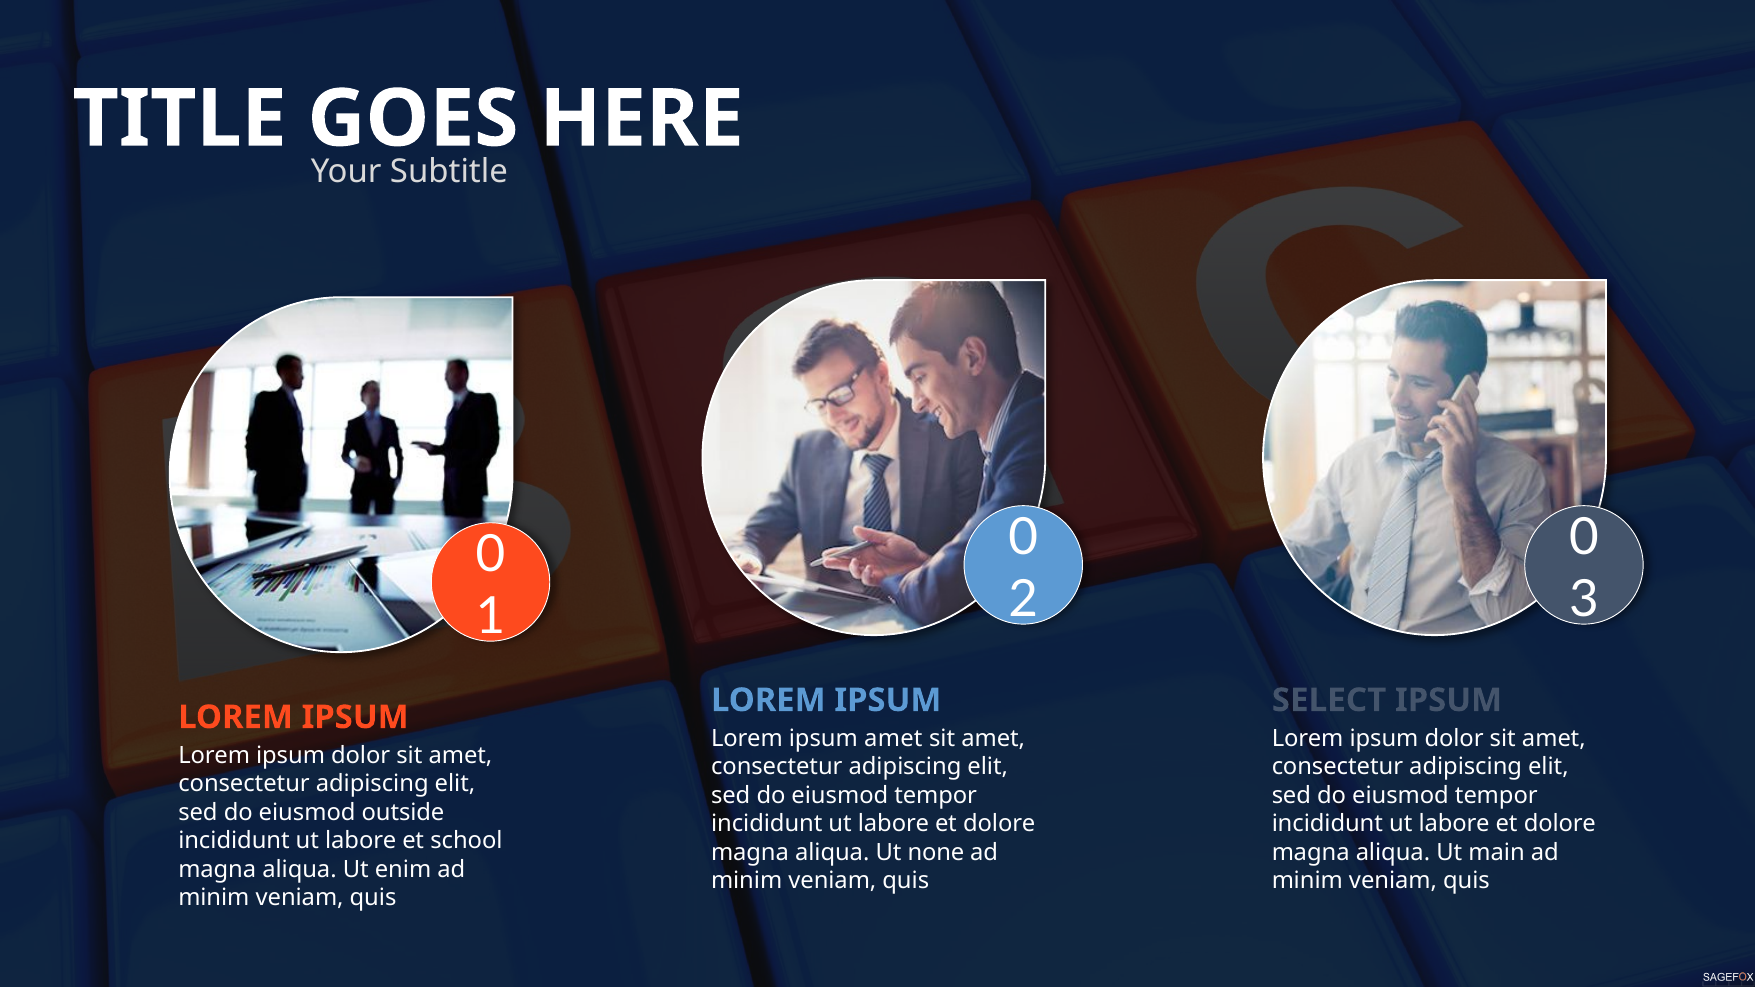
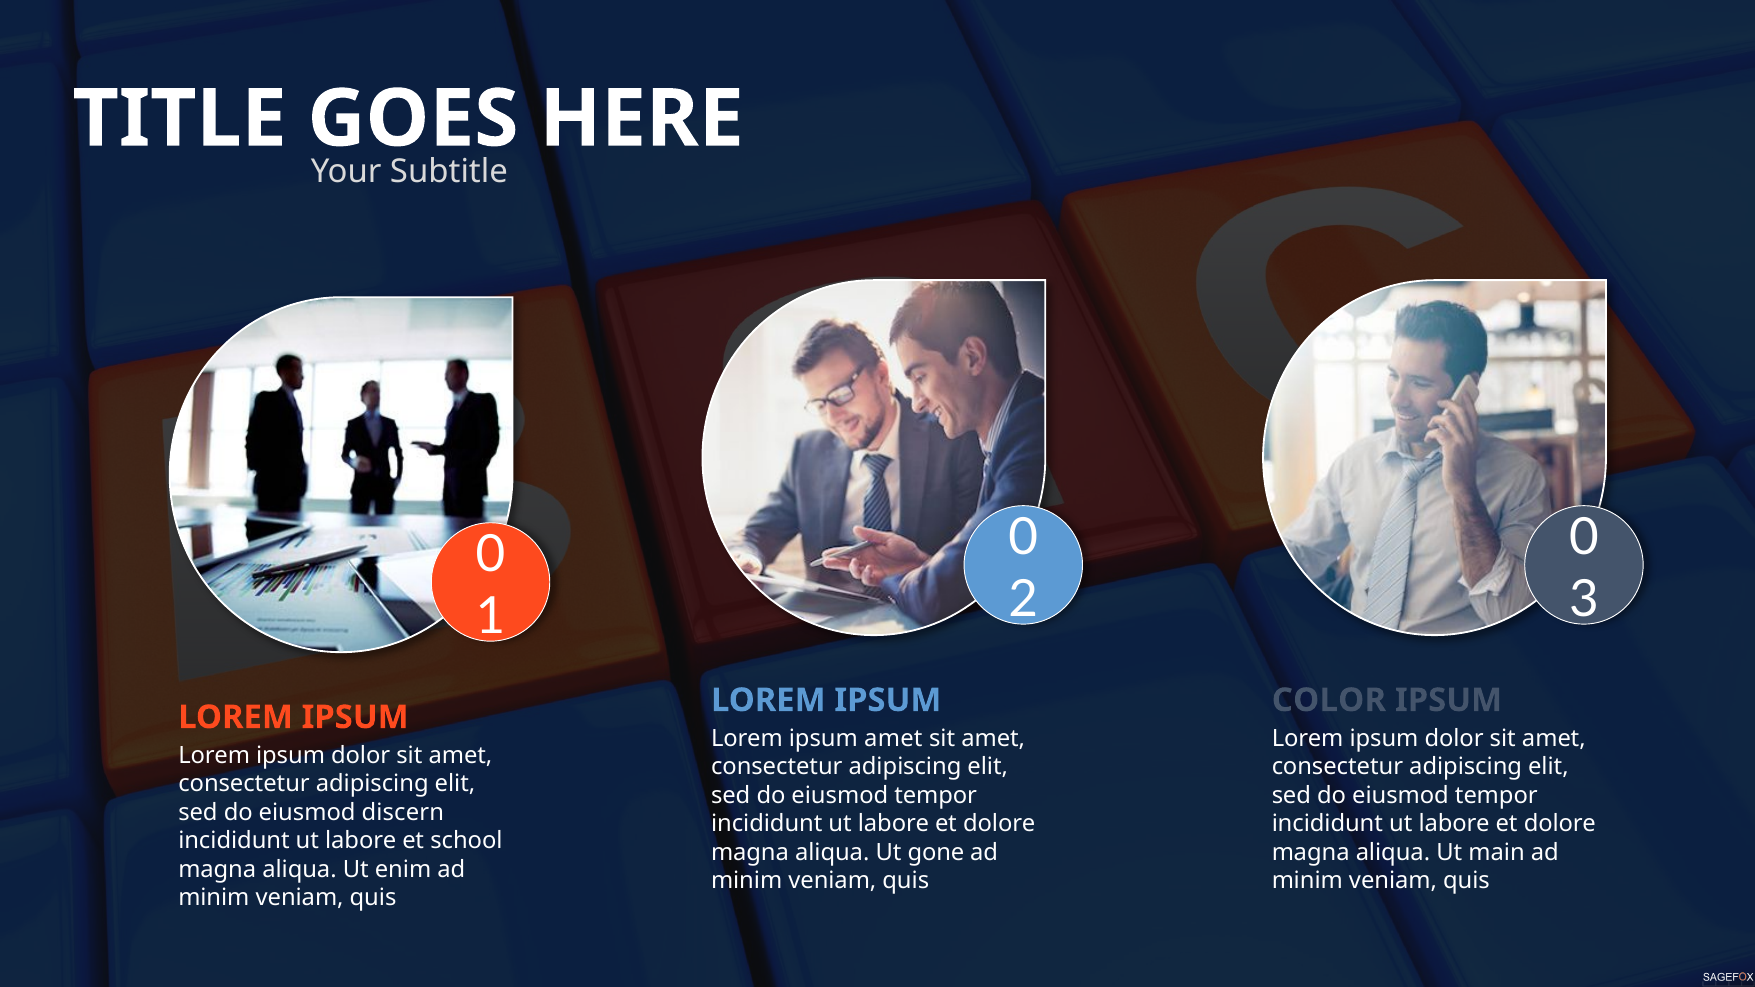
SELECT: SELECT -> COLOR
outside: outside -> discern
none: none -> gone
